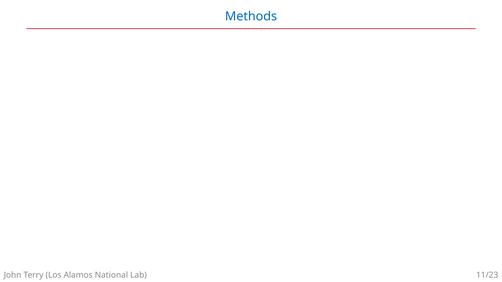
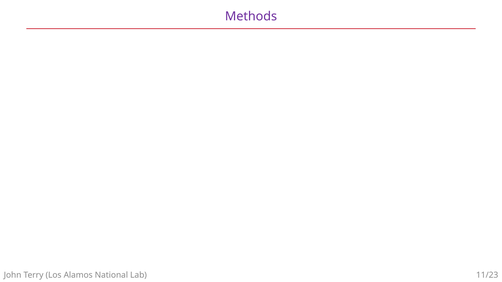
Methods colour: blue -> purple
